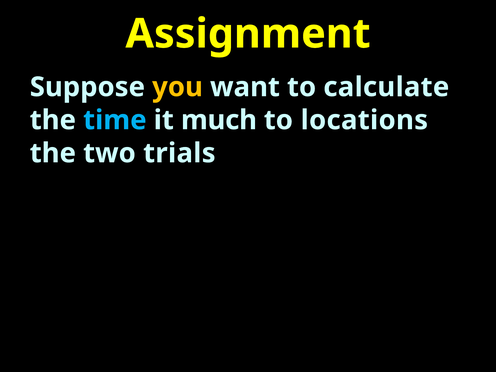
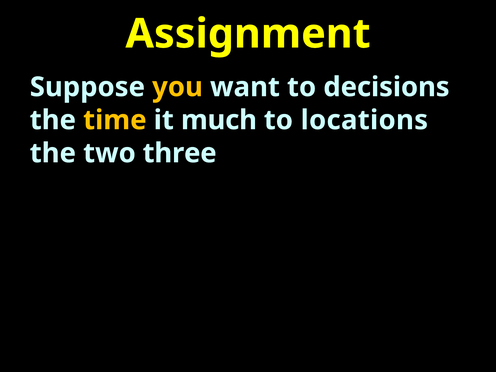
calculate: calculate -> decisions
time colour: light blue -> yellow
trials: trials -> three
